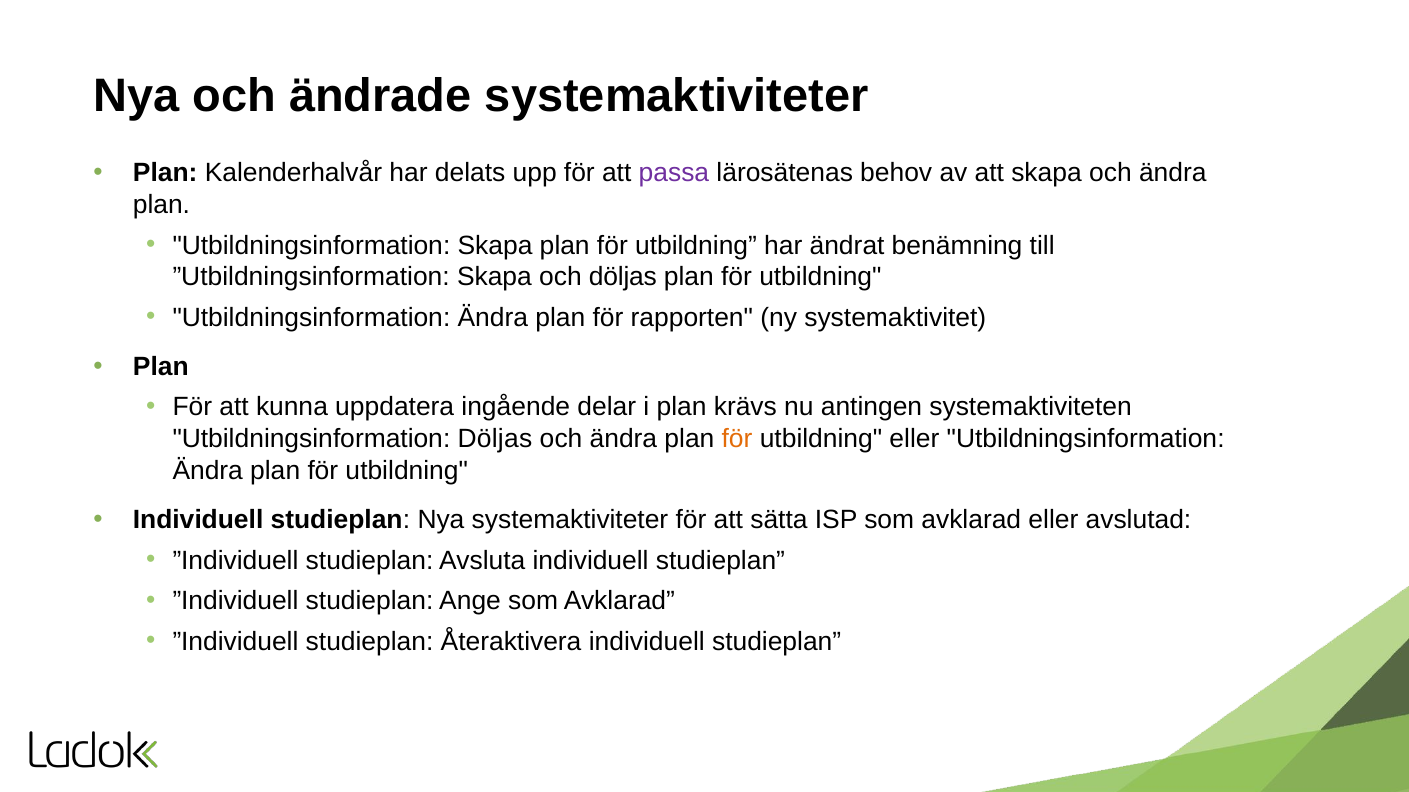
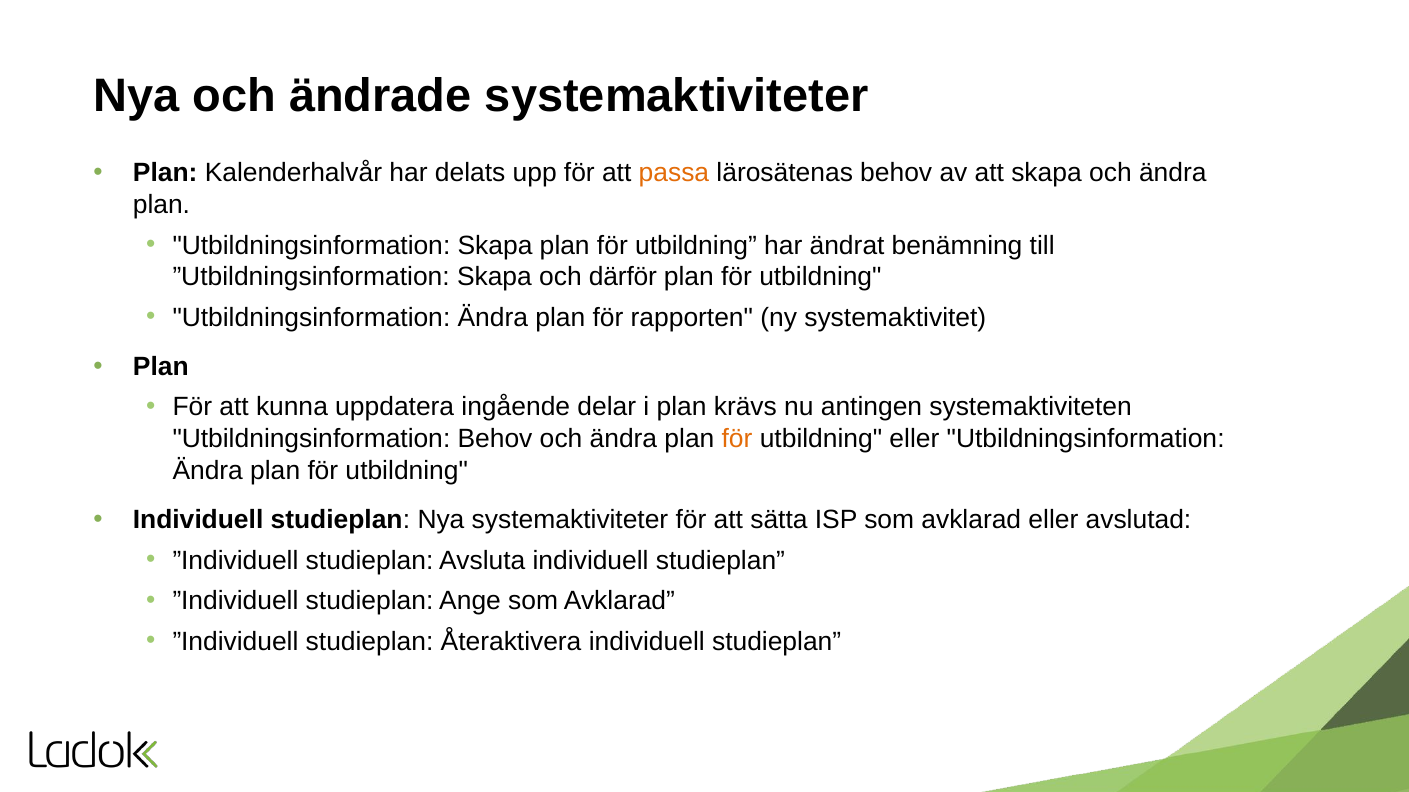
passa colour: purple -> orange
och döljas: döljas -> därför
Utbildningsinformation Döljas: Döljas -> Behov
